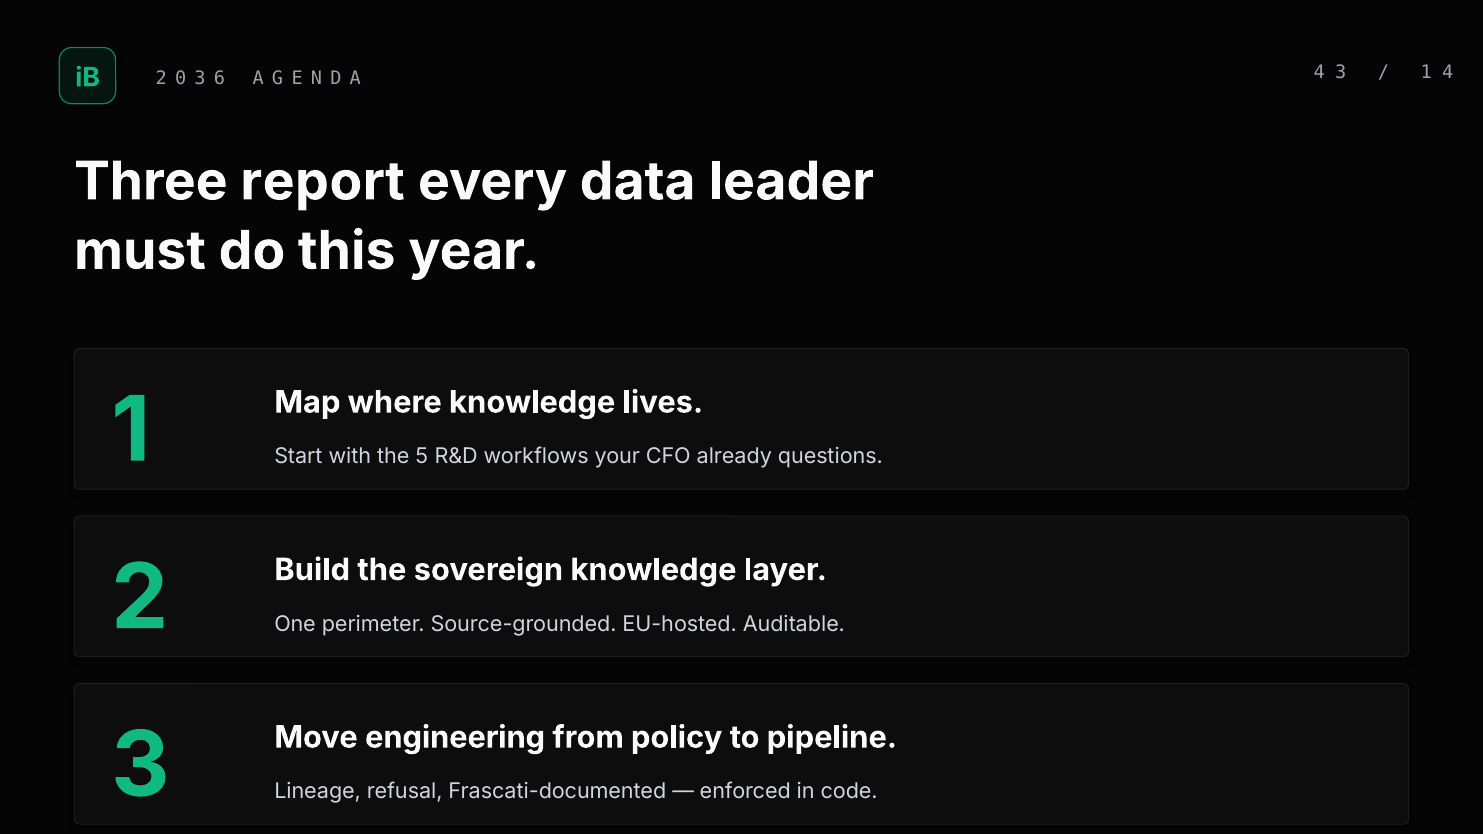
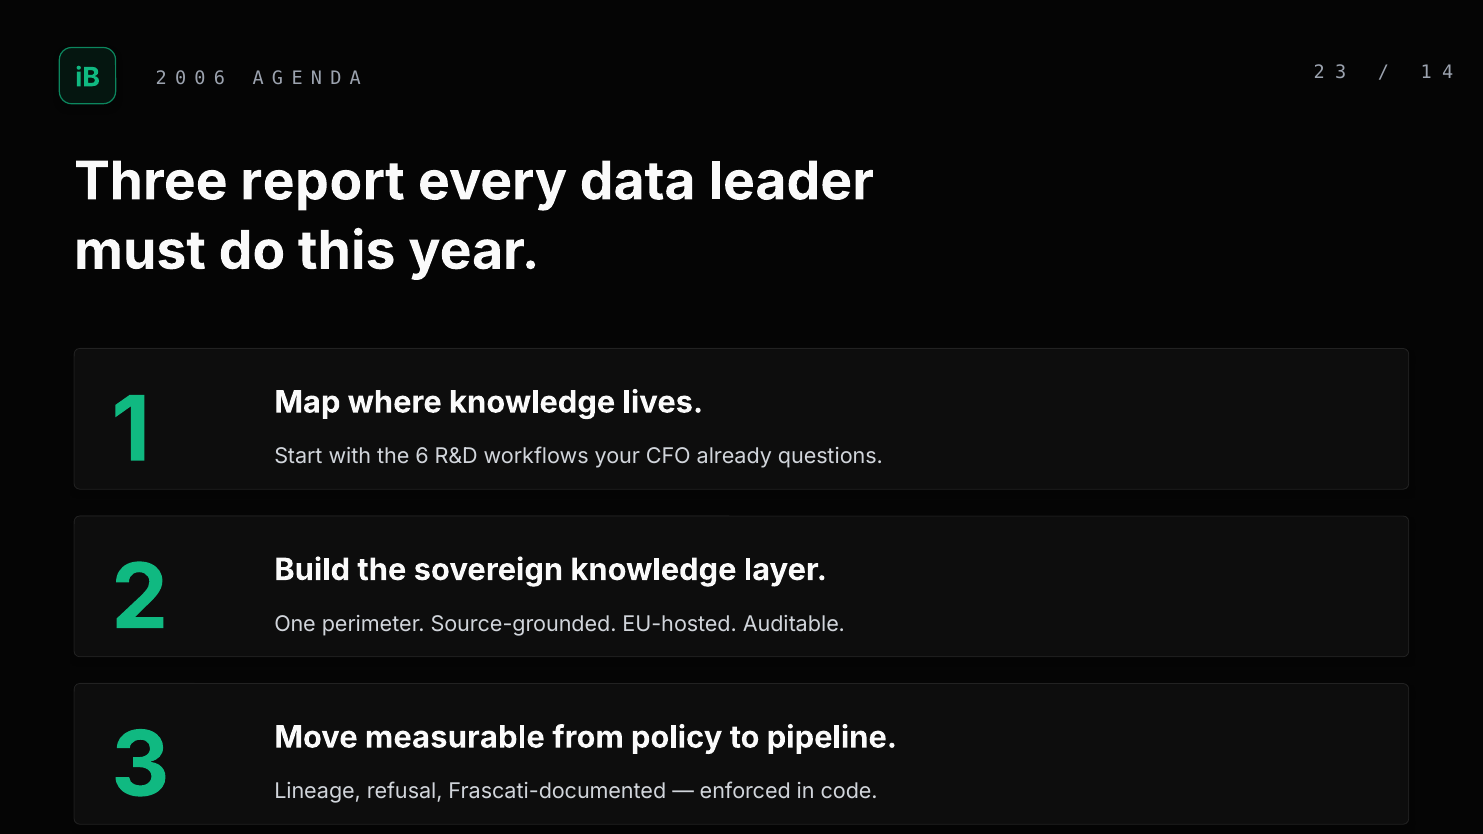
iB 4: 4 -> 2
3 at (200, 78): 3 -> 0
the 5: 5 -> 6
engineering: engineering -> measurable
